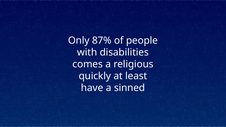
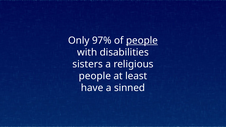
87%: 87% -> 97%
people at (142, 41) underline: none -> present
comes: comes -> sisters
quickly at (95, 76): quickly -> people
